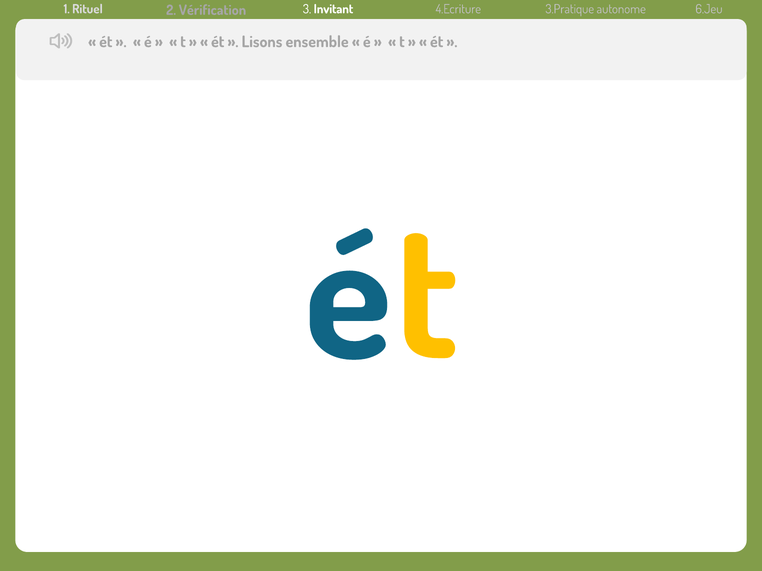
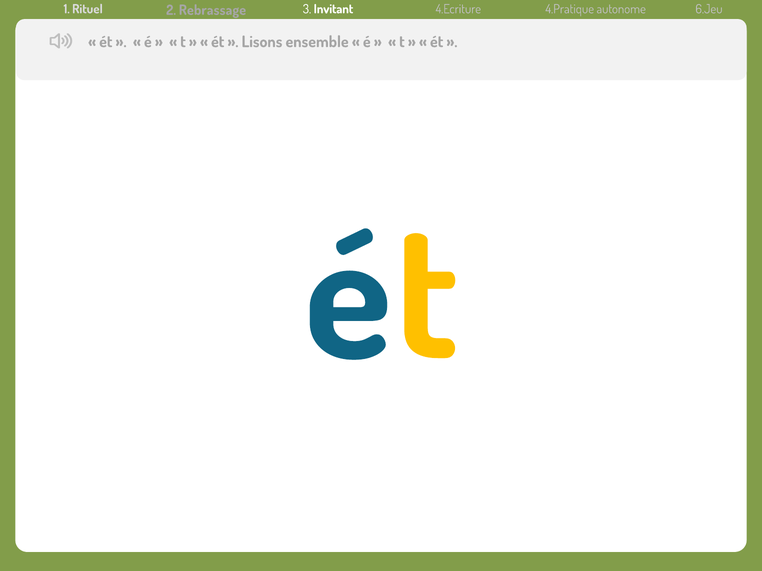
Vérification: Vérification -> Rebrassage
3.Pratique: 3.Pratique -> 4.Pratique
